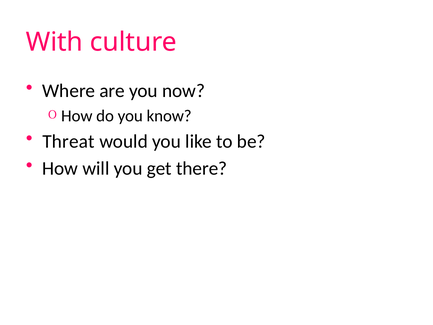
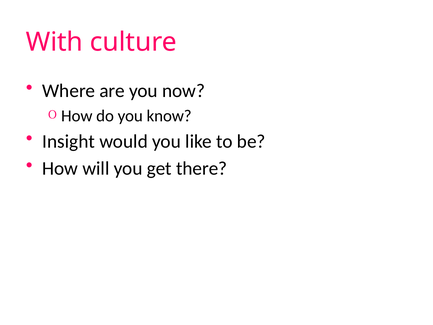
Threat: Threat -> Insight
